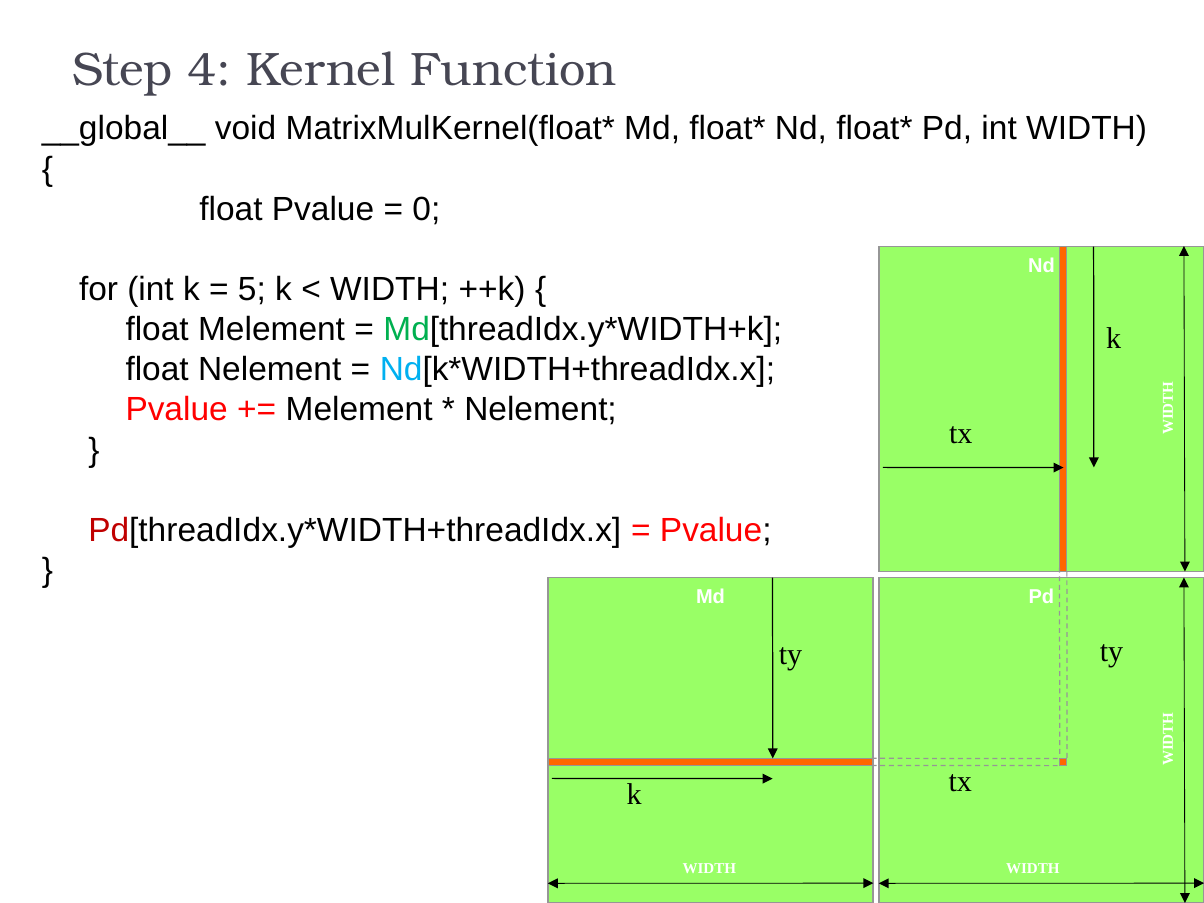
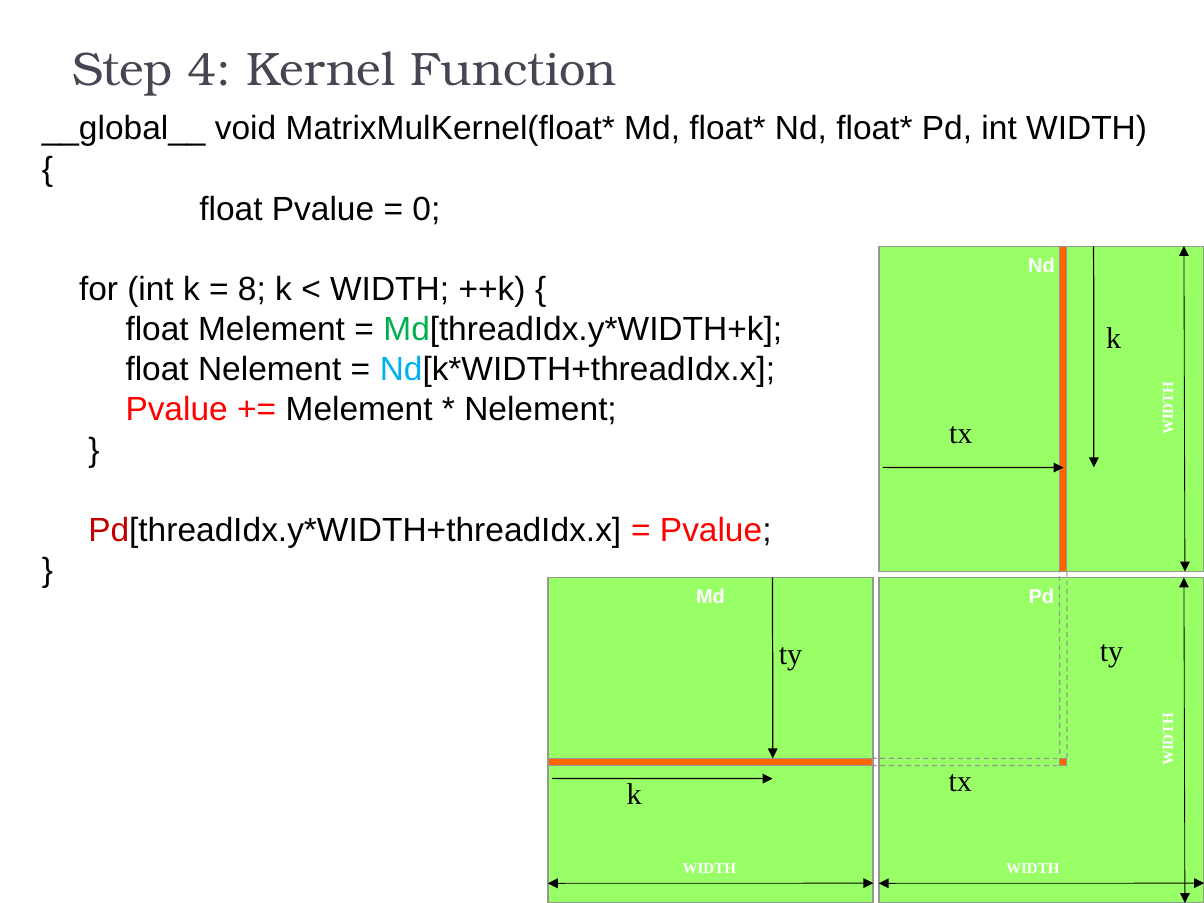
5: 5 -> 8
